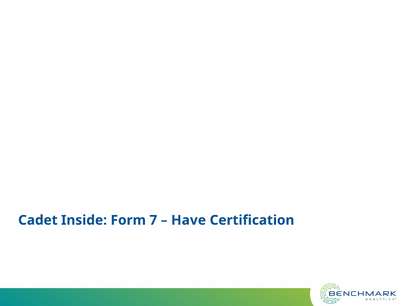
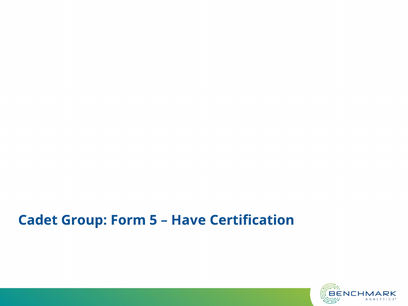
Inside: Inside -> Group
7: 7 -> 5
